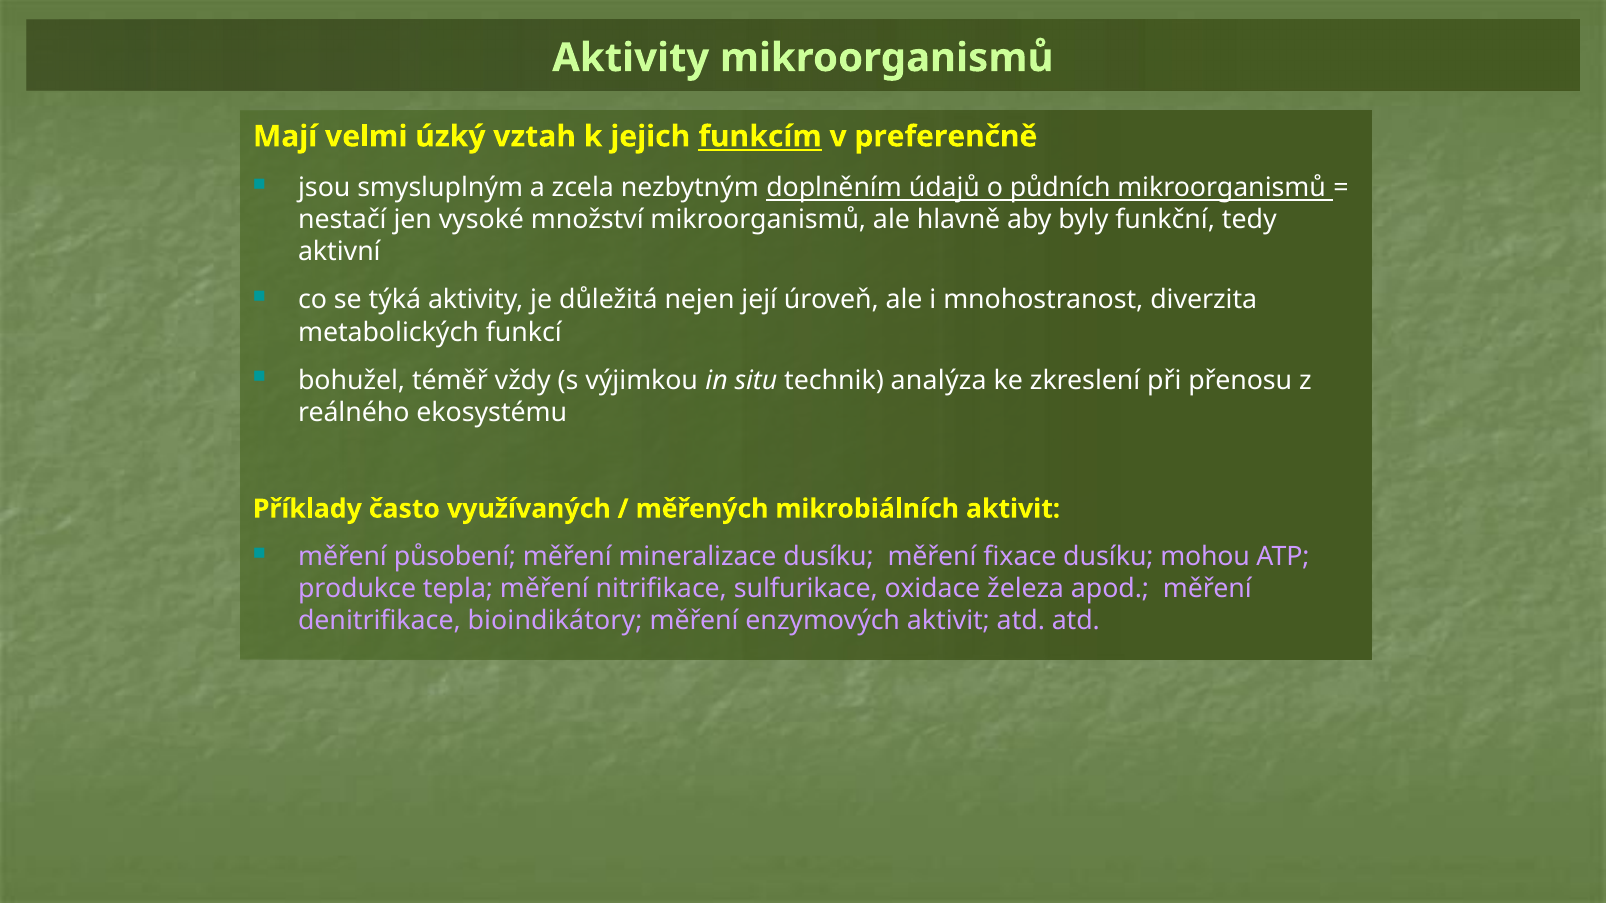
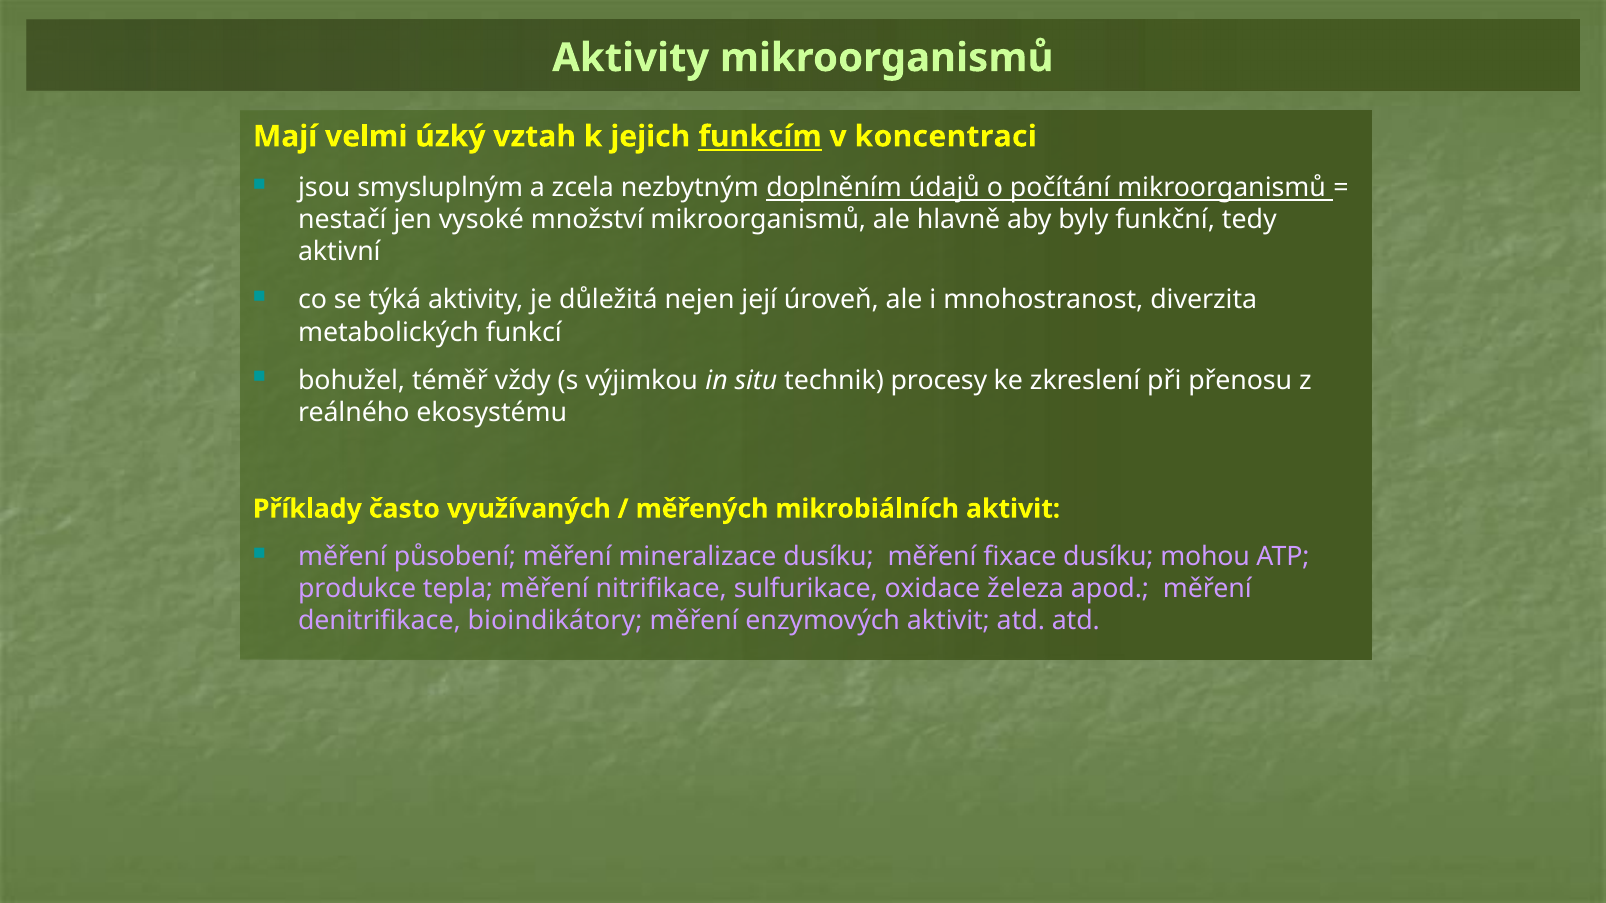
preferenčně: preferenčně -> koncentraci
půdních: půdních -> počítání
analýza: analýza -> procesy
